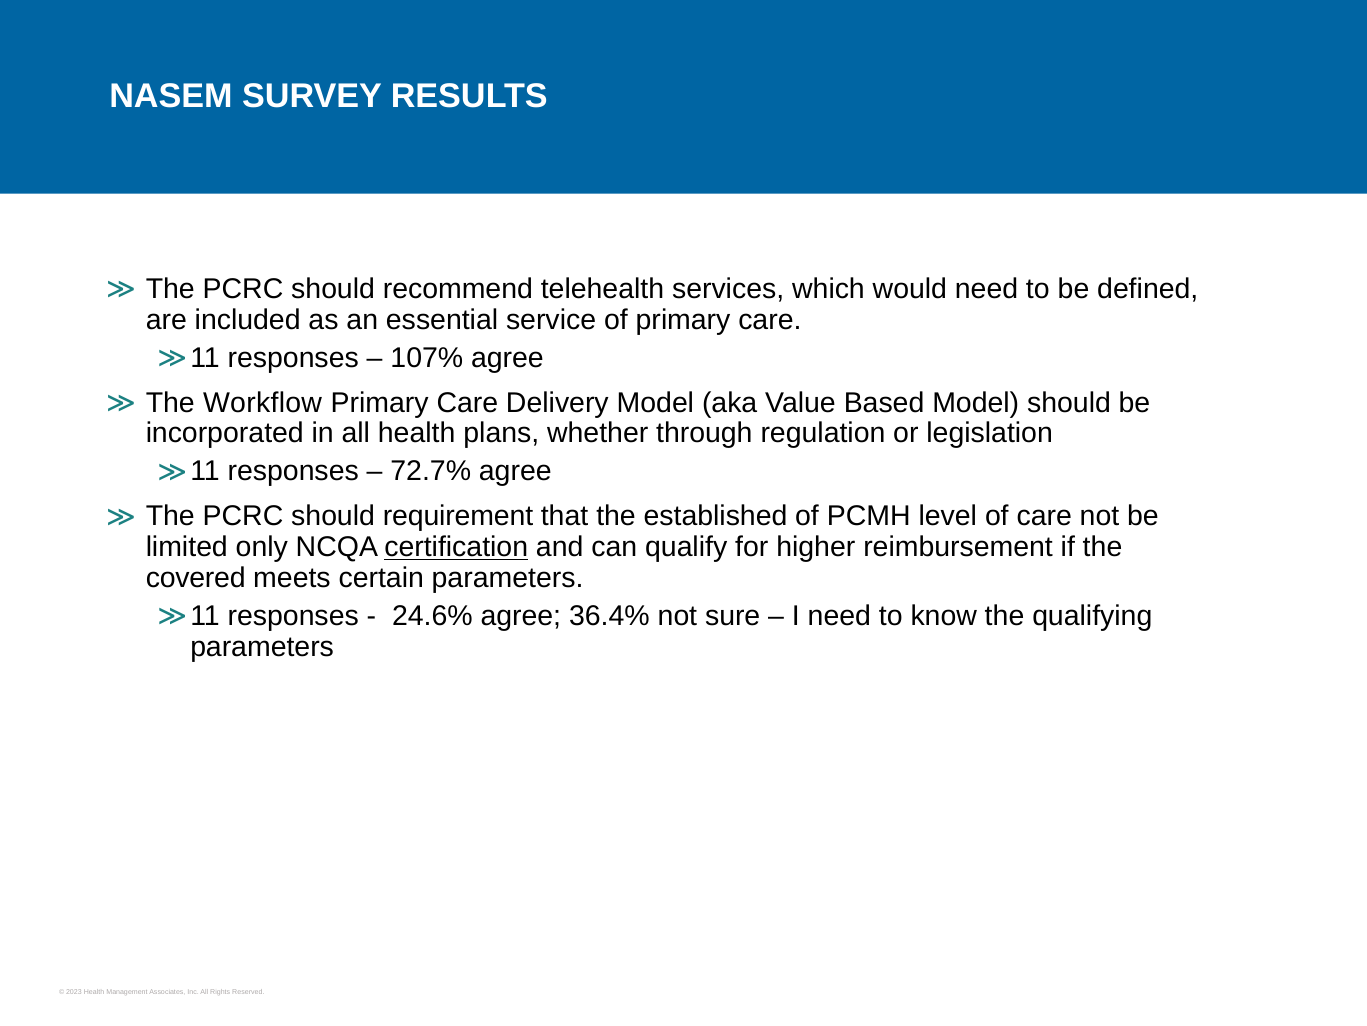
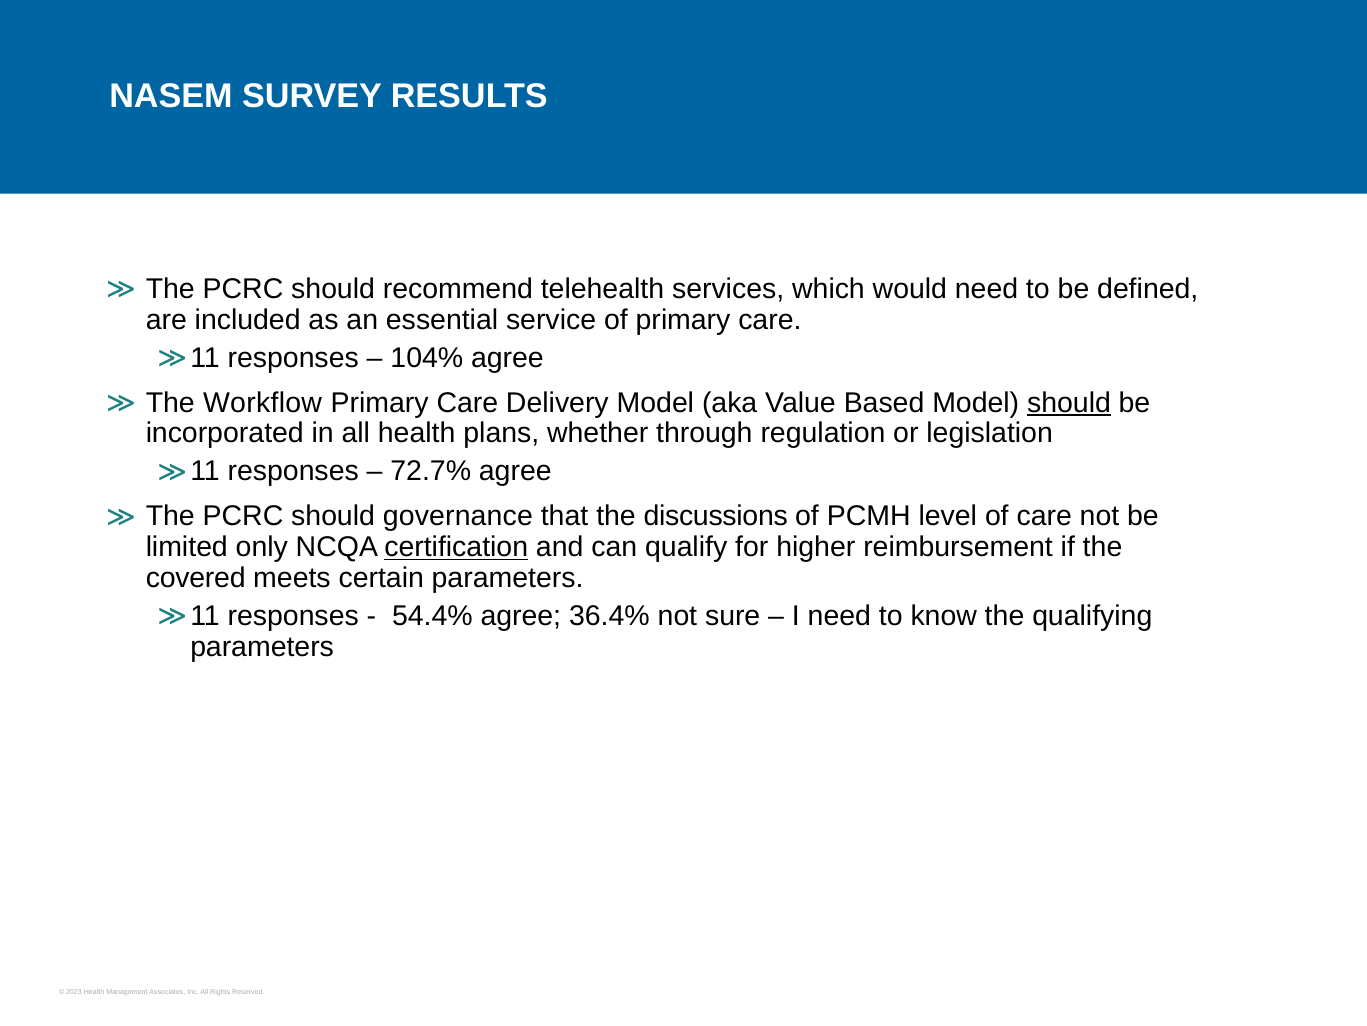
107%: 107% -> 104%
should at (1069, 402) underline: none -> present
requirement: requirement -> governance
established: established -> discussions
24.6%: 24.6% -> 54.4%
